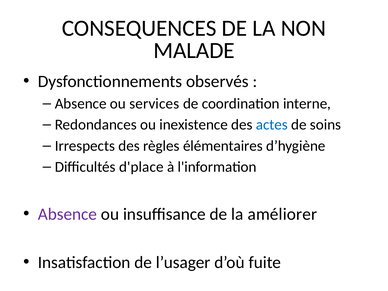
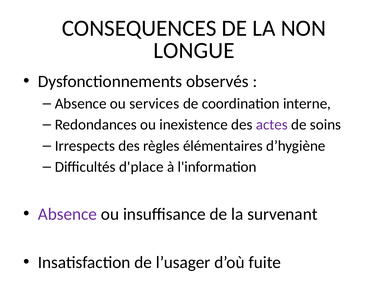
MALADE: MALADE -> LONGUE
actes colour: blue -> purple
améliorer: améliorer -> survenant
